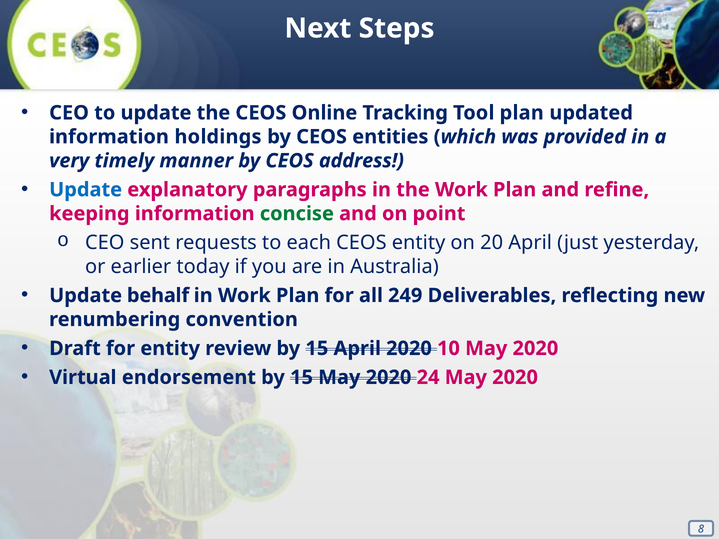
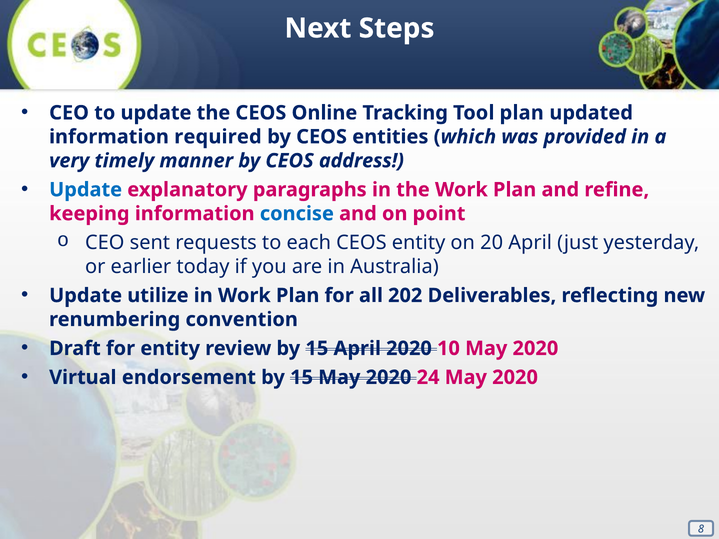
holdings: holdings -> required
concise colour: green -> blue
behalf: behalf -> utilize
249: 249 -> 202
